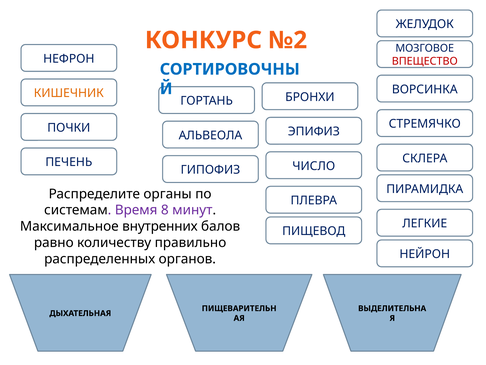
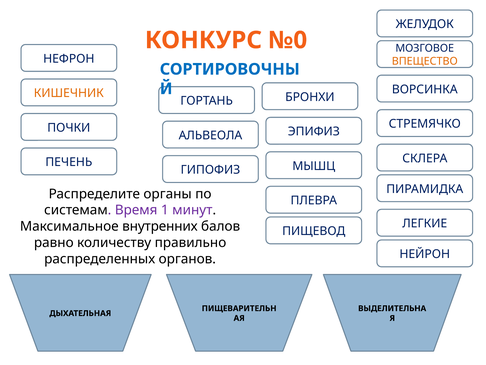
№2: №2 -> №0
ВПЕЩЕСТВО colour: red -> orange
ЧИСЛО: ЧИСЛО -> МЫШЦ
8: 8 -> 1
